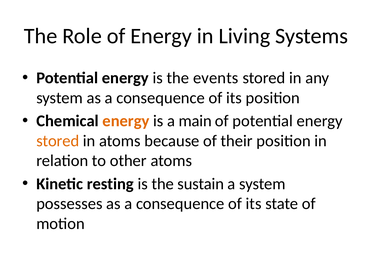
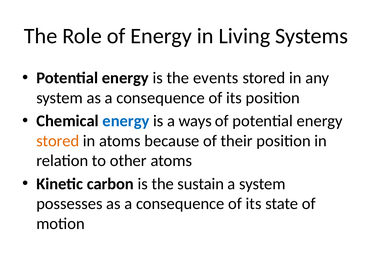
energy at (126, 121) colour: orange -> blue
main: main -> ways
resting: resting -> carbon
